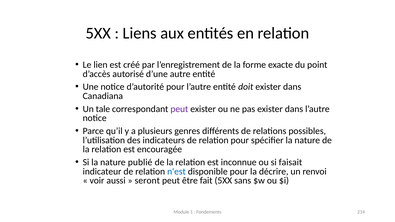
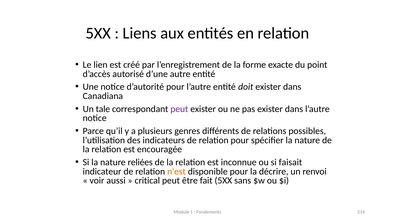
publié: publié -> reliées
n'est colour: blue -> orange
seront: seront -> critical
